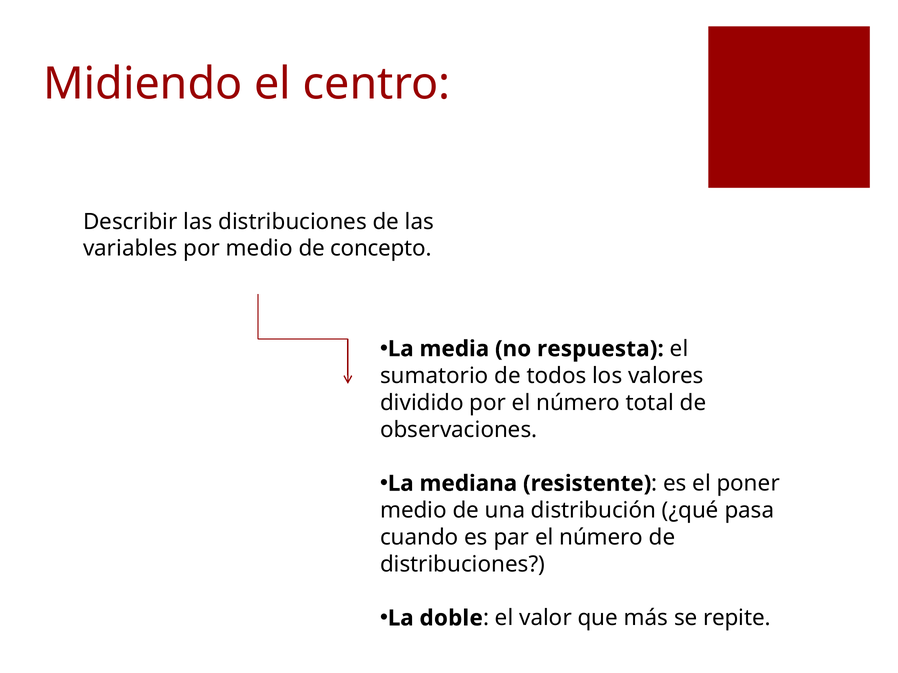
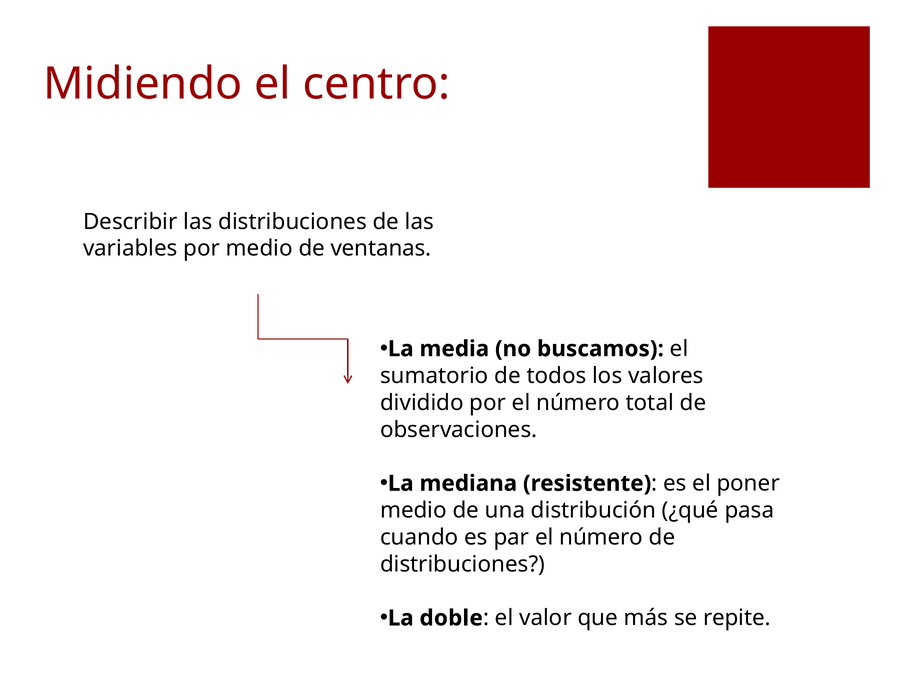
concepto: concepto -> ventanas
respuesta: respuesta -> buscamos
